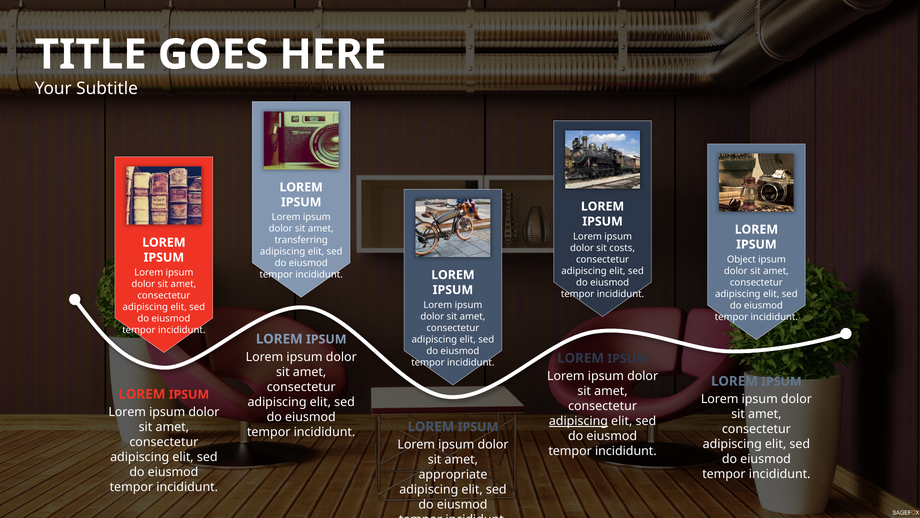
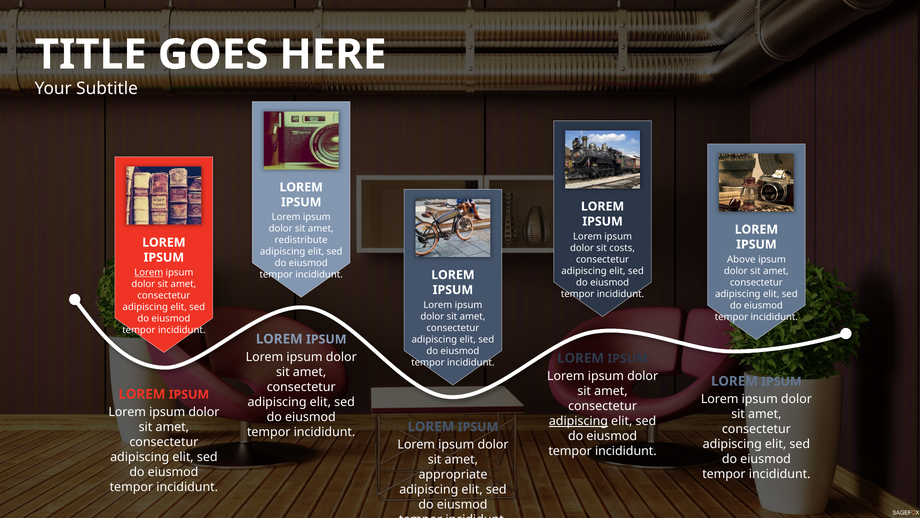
transferring: transferring -> redistribute
Object: Object -> Above
Lorem at (149, 272) underline: none -> present
